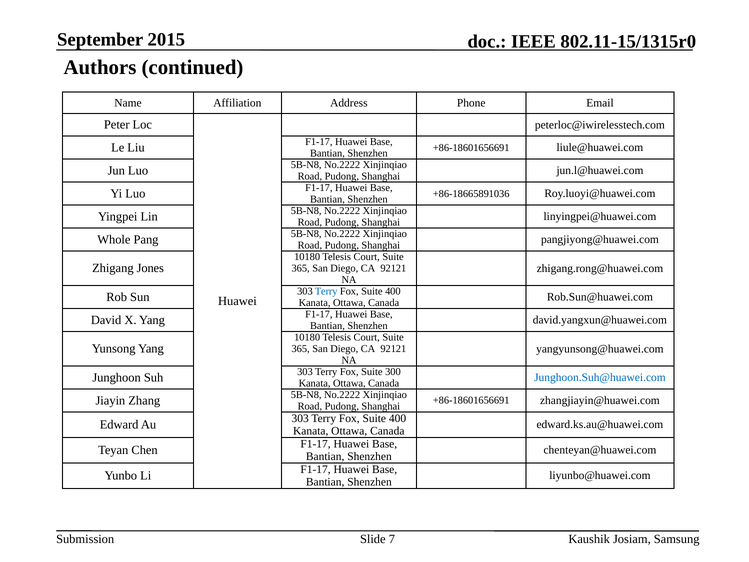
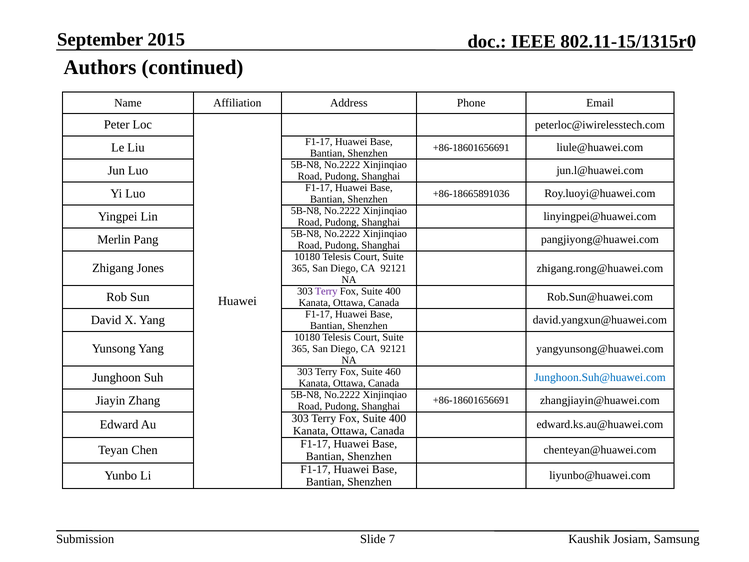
Whole: Whole -> Merlin
Terry at (326, 291) colour: blue -> purple
300: 300 -> 460
